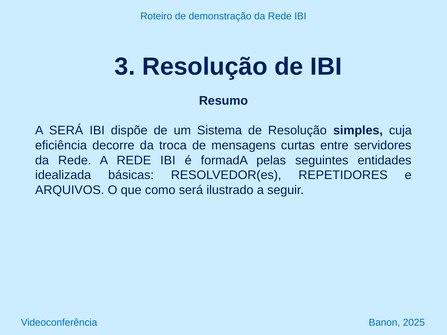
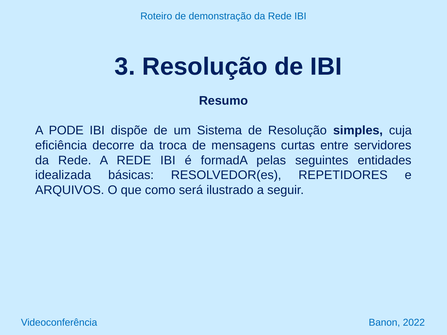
A SERÁ: SERÁ -> PODE
2025: 2025 -> 2022
